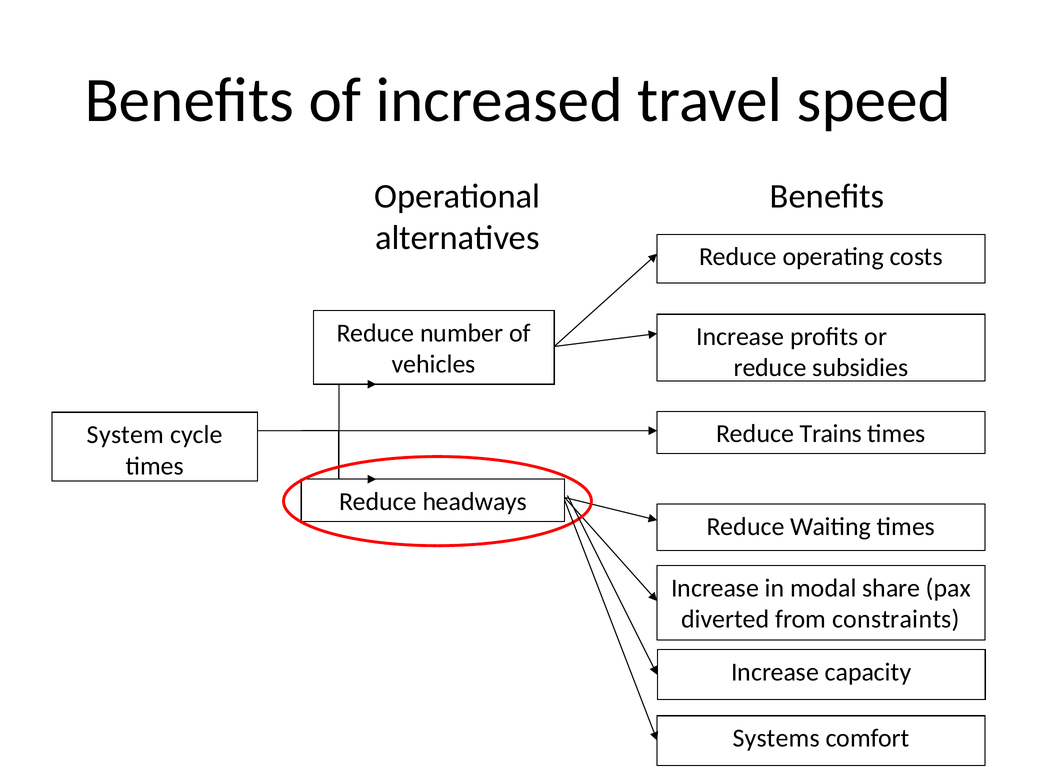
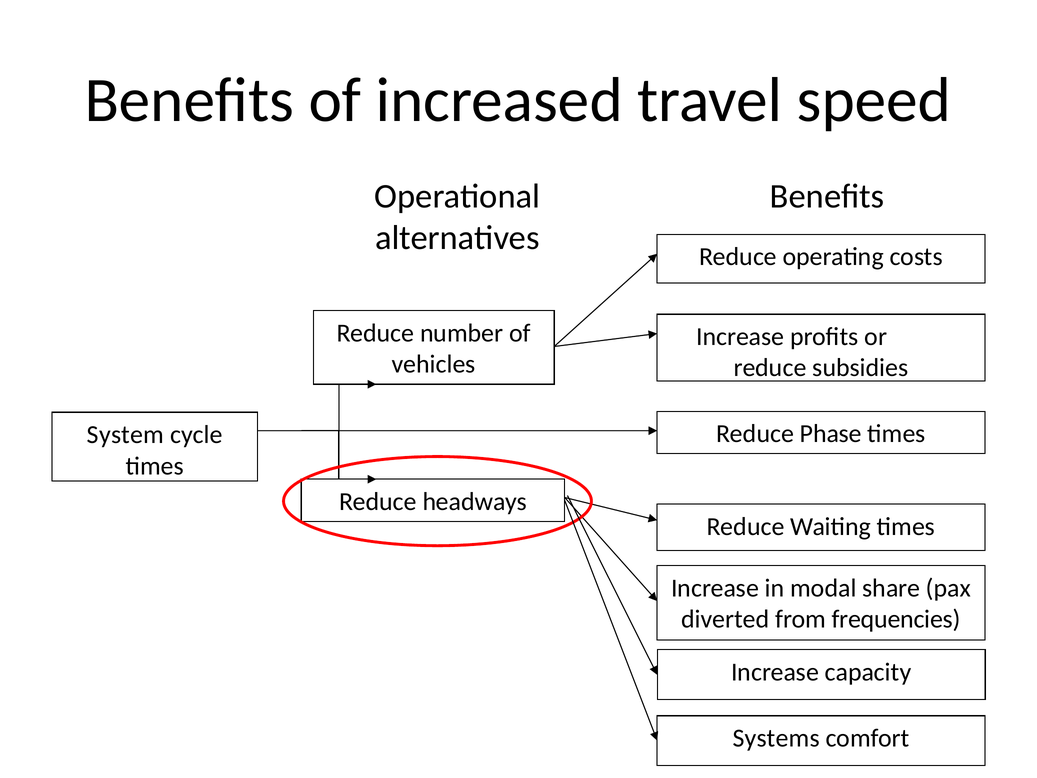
Trains: Trains -> Phase
constraints: constraints -> frequencies
